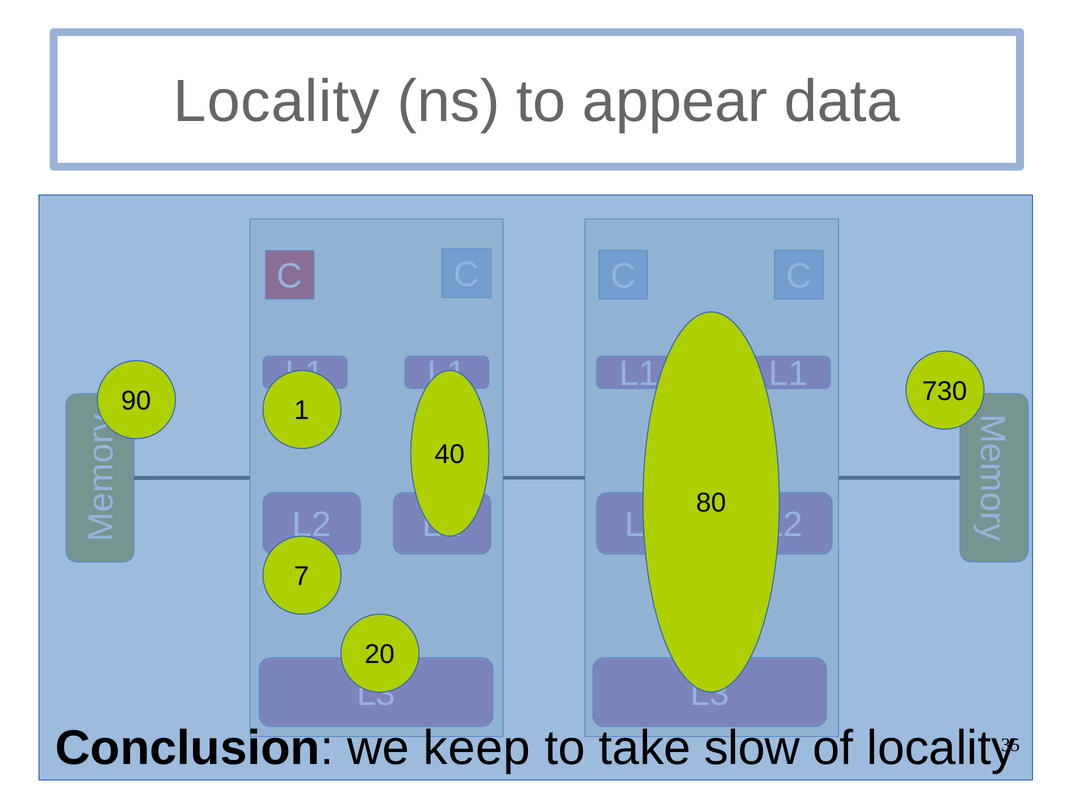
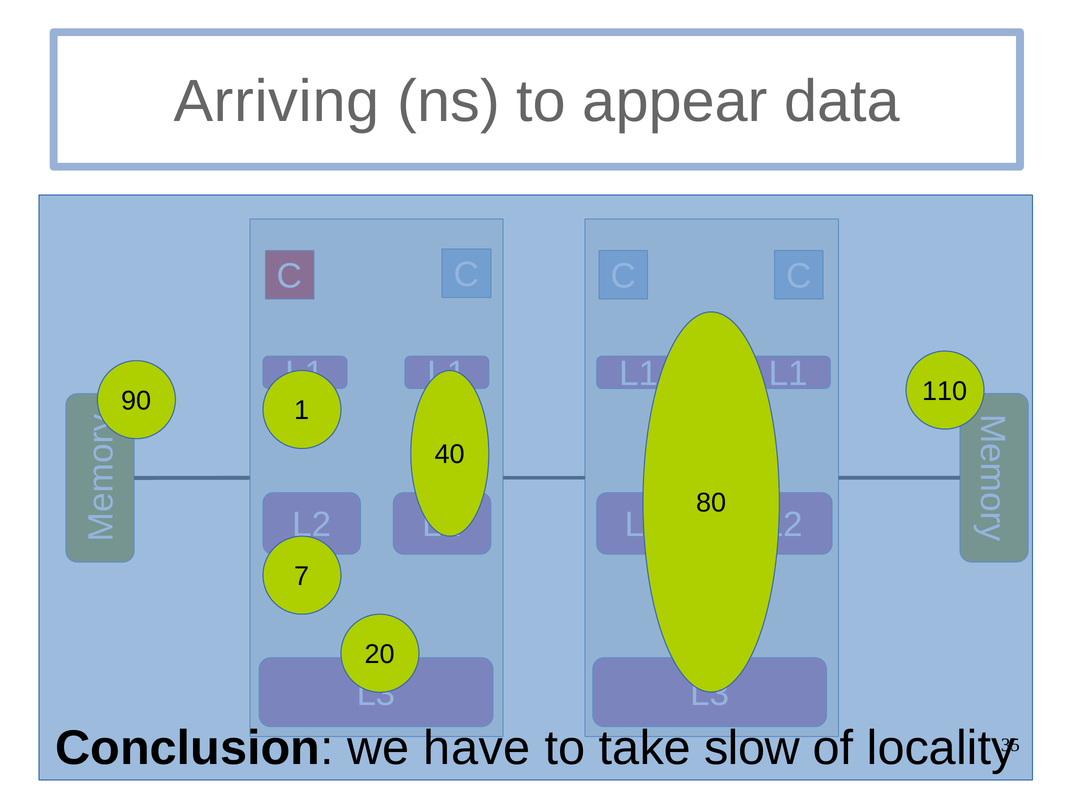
Locality at (276, 102): Locality -> Arriving
730: 730 -> 110
keep: keep -> have
